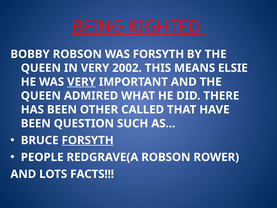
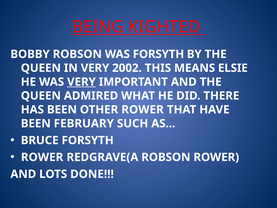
OTHER CALLED: CALLED -> ROWER
QUESTION: QUESTION -> FEBRUARY
FORSYTH at (88, 140) underline: present -> none
PEOPLE at (42, 157): PEOPLE -> ROWER
FACTS: FACTS -> DONE
